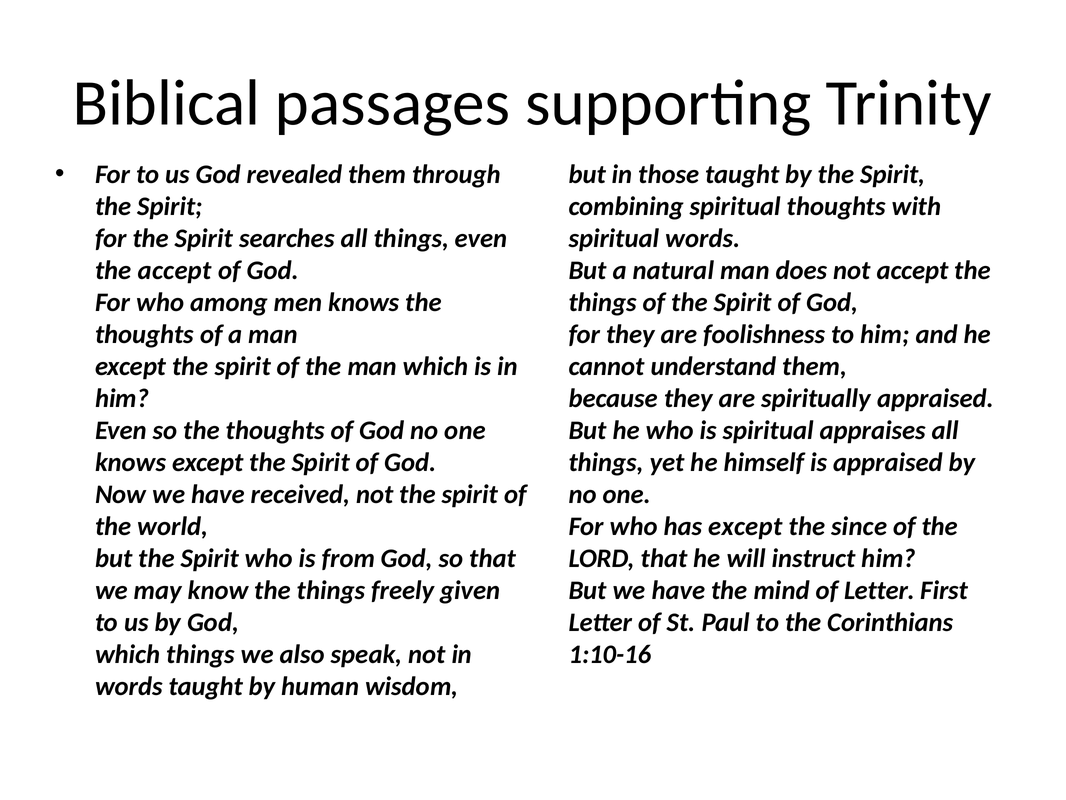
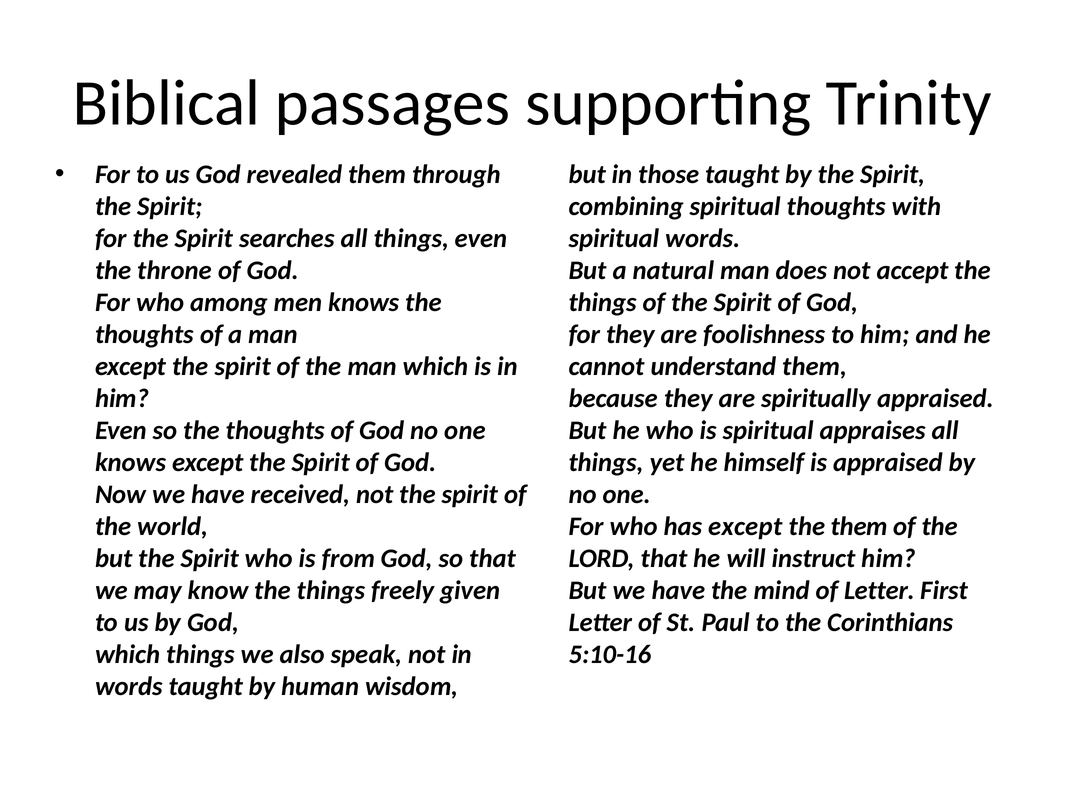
the accept: accept -> throne
the since: since -> them
1:10-16: 1:10-16 -> 5:10-16
